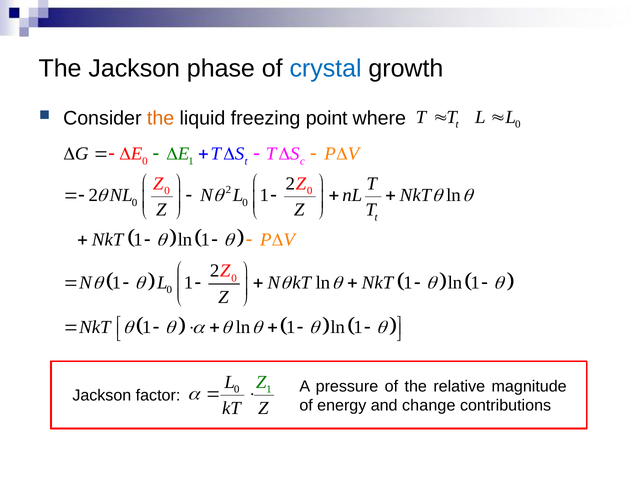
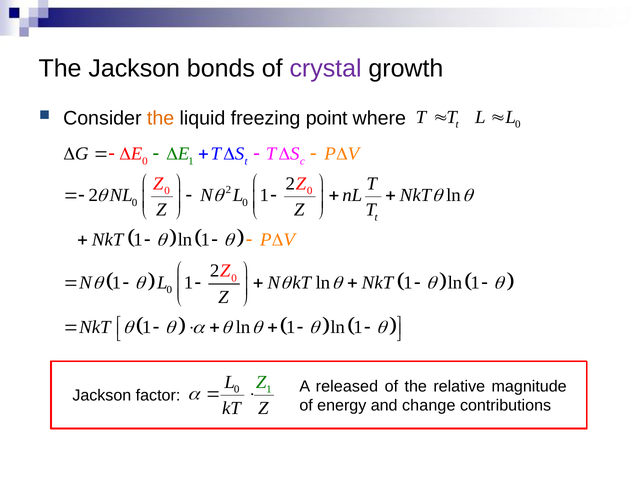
phase: phase -> bonds
crystal colour: blue -> purple
pressure: pressure -> released
